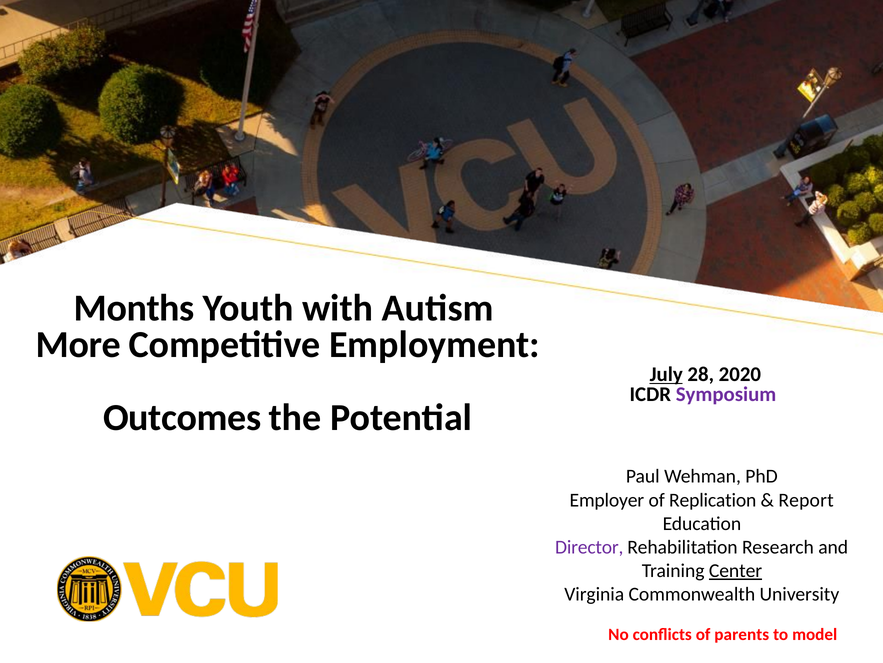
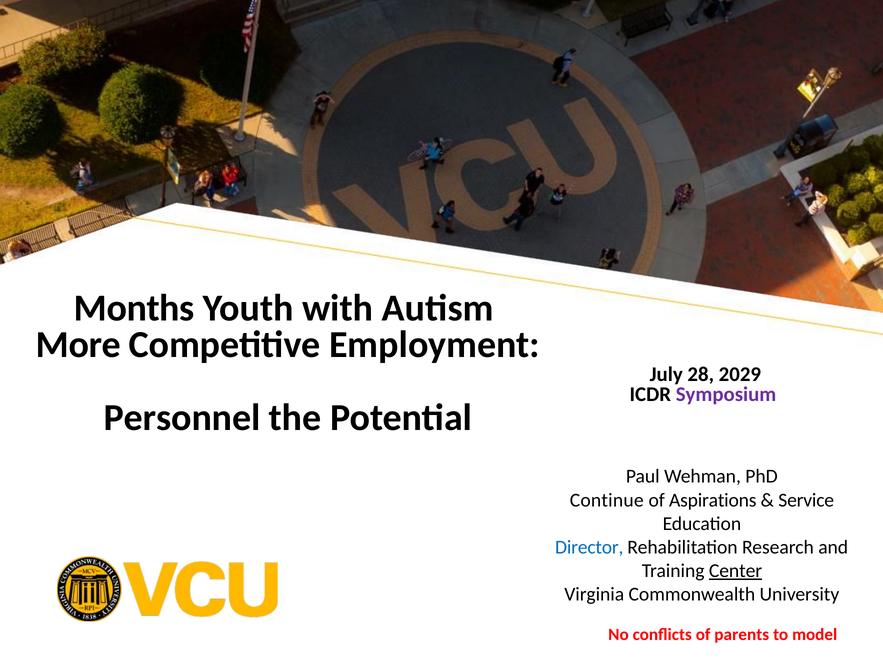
July underline: present -> none
2020: 2020 -> 2029
Outcomes: Outcomes -> Personnel
Employer: Employer -> Continue
Replication: Replication -> Aspirations
Report: Report -> Service
Director colour: purple -> blue
